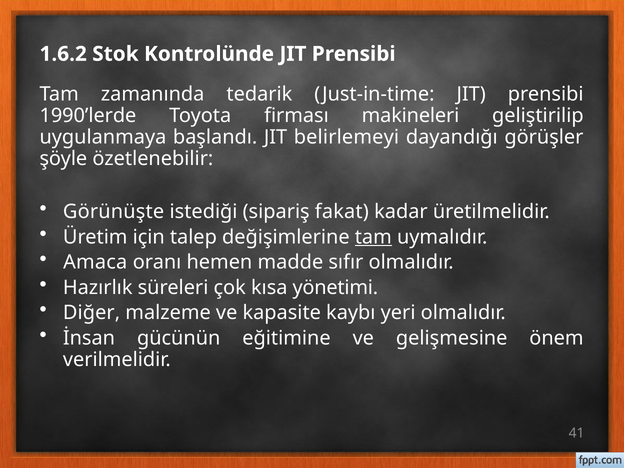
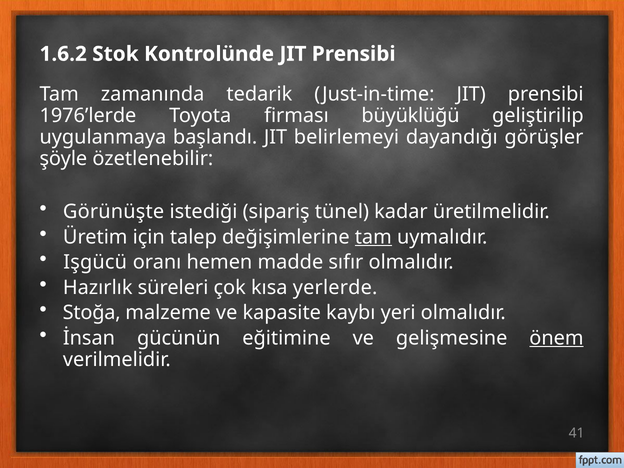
1990’lerde: 1990’lerde -> 1976’lerde
makineleri: makineleri -> büyüklüğü
fakat: fakat -> tünel
Amaca: Amaca -> Işgücü
yönetimi: yönetimi -> yerlerde
Diğer: Diğer -> Stoğa
önem underline: none -> present
